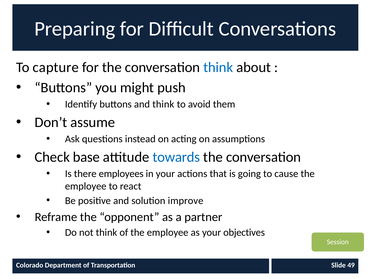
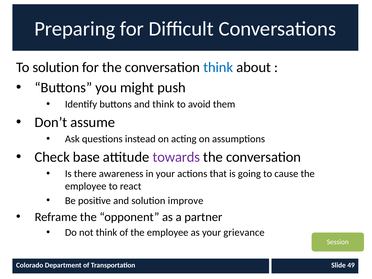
To capture: capture -> solution
towards colour: blue -> purple
employees: employees -> awareness
objectives: objectives -> grievance
